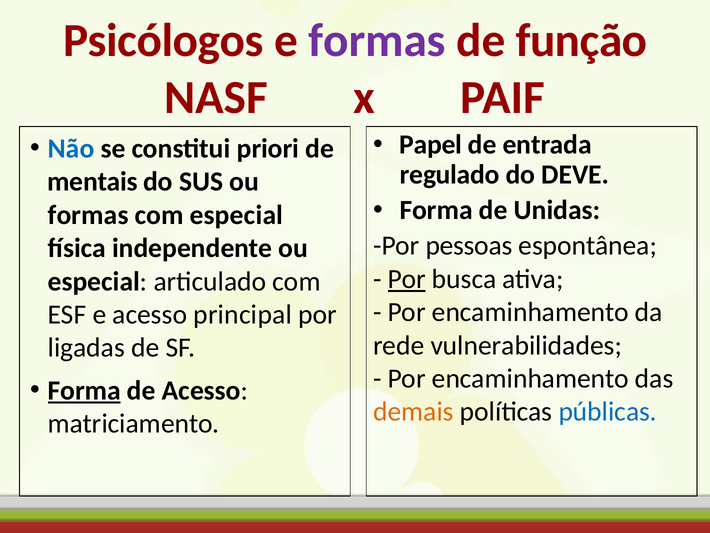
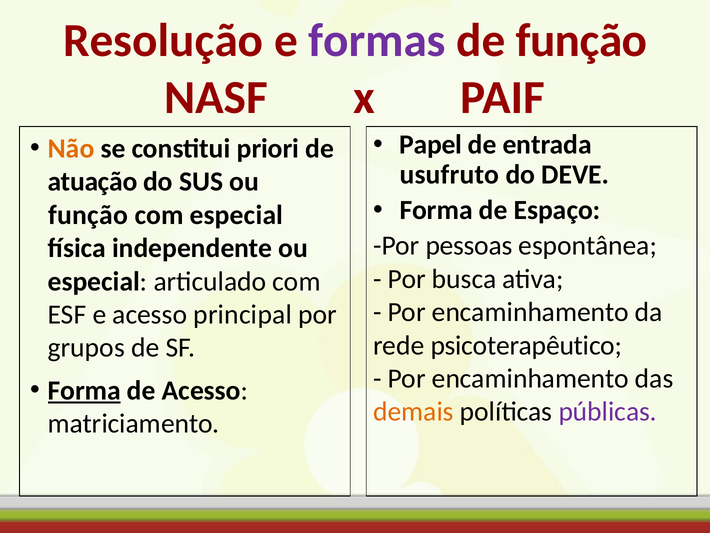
Psicólogos: Psicólogos -> Resolução
Não colour: blue -> orange
regulado: regulado -> usufruto
mentais: mentais -> atuação
Unidas: Unidas -> Espaço
formas at (88, 215): formas -> função
Por at (407, 279) underline: present -> none
vulnerabilidades: vulnerabilidades -> psicoterapêutico
ligadas: ligadas -> grupos
públicas colour: blue -> purple
